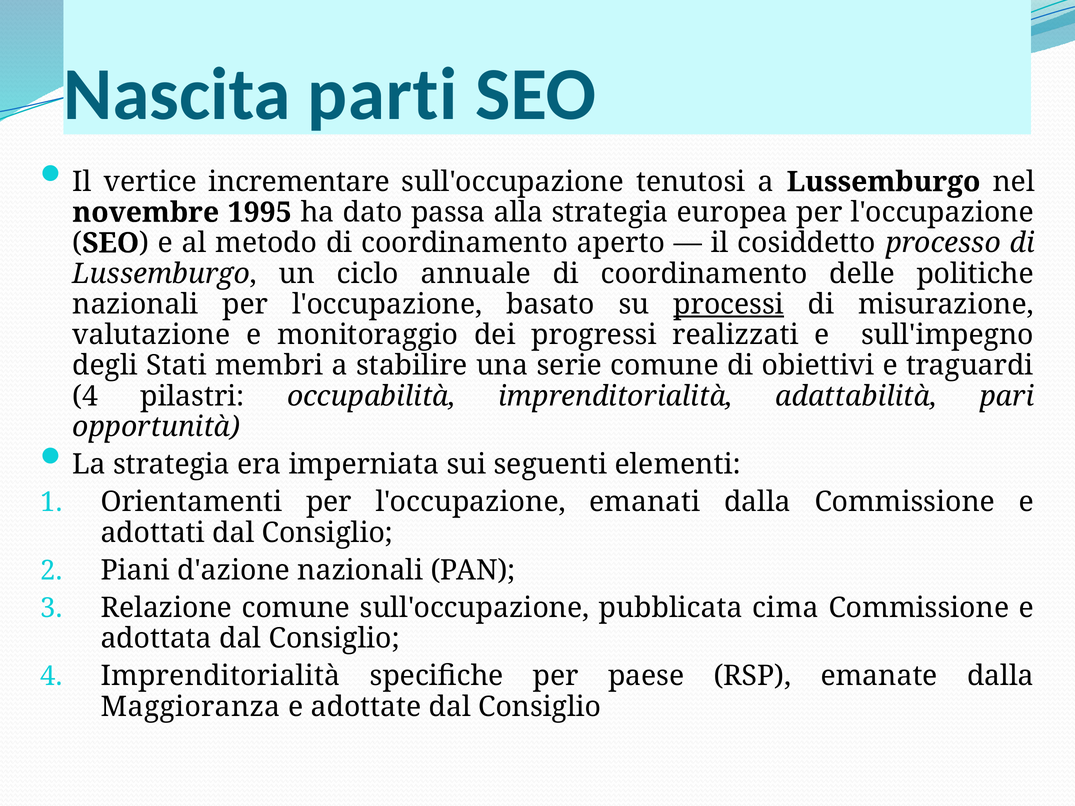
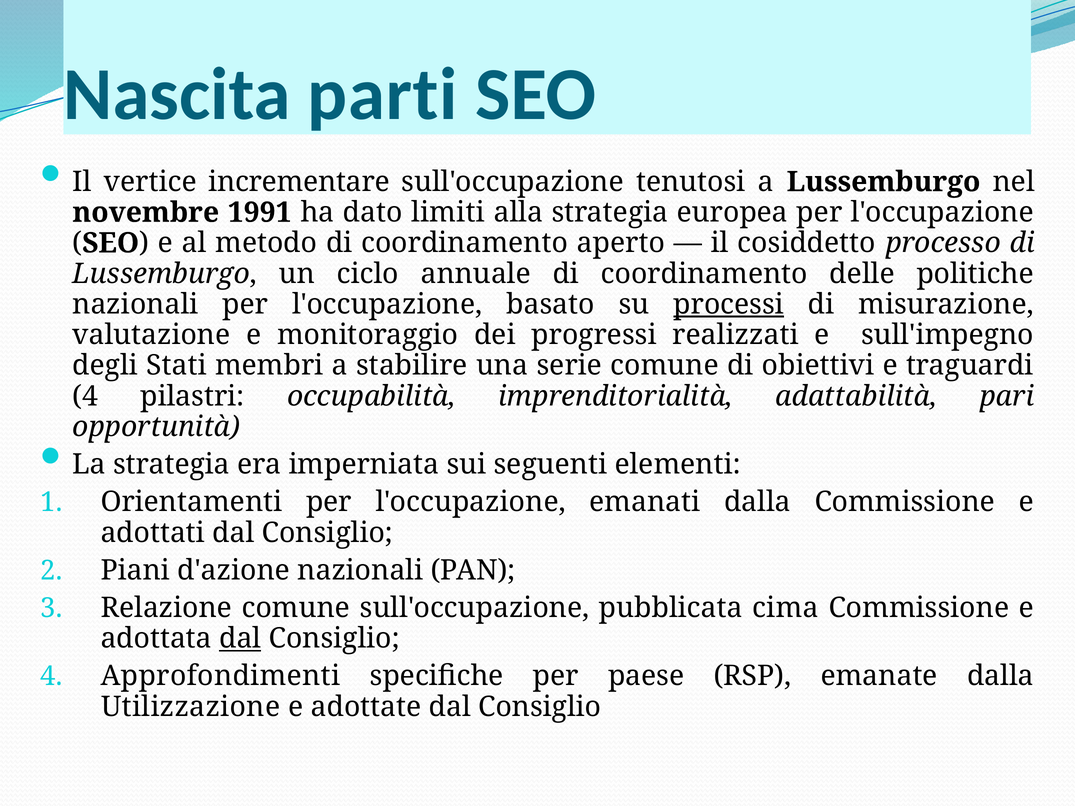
1995: 1995 -> 1991
passa: passa -> limiti
dal at (240, 639) underline: none -> present
4 Imprenditorialità: Imprenditorialità -> Approfondimenti
Maggioranza: Maggioranza -> Utilizzazione
